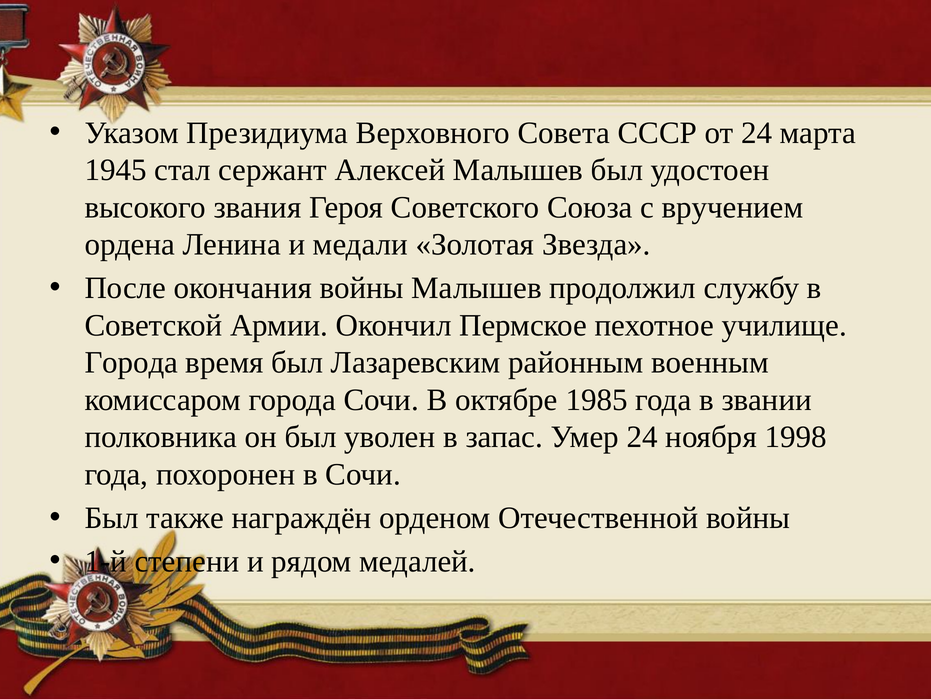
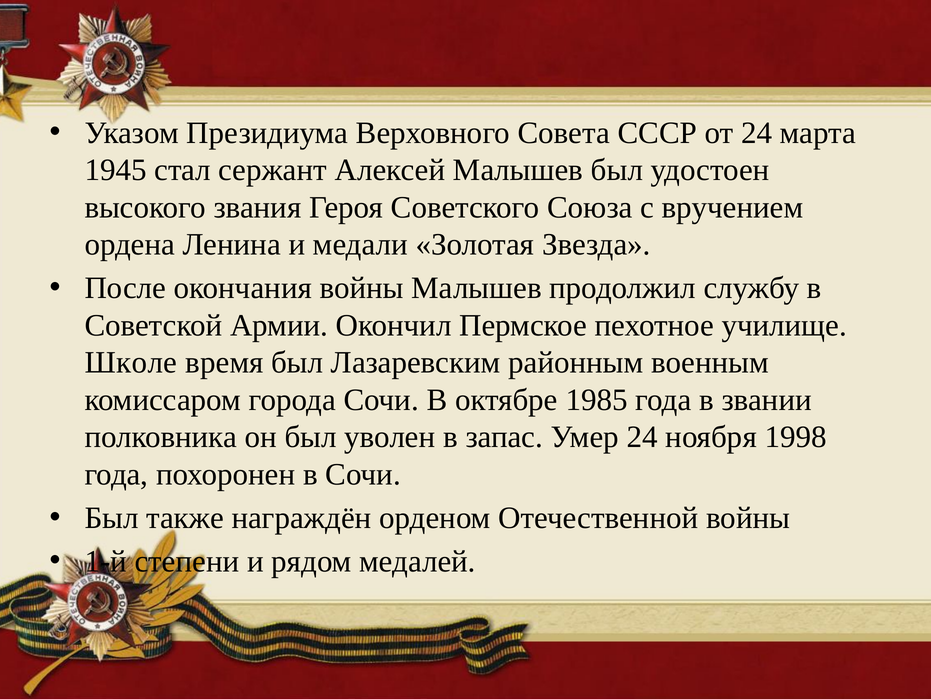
Города at (131, 362): Города -> Школе
